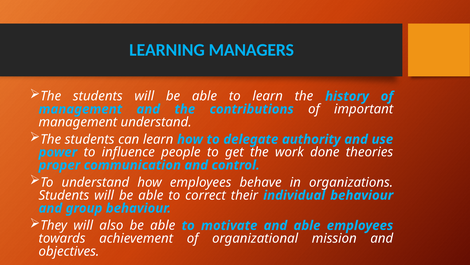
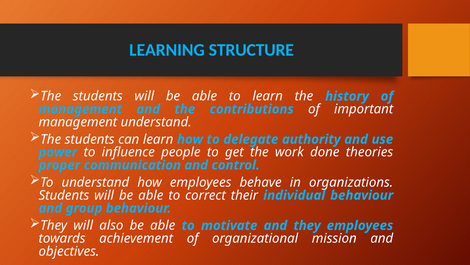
MANAGERS: MANAGERS -> STRUCTURE
and able: able -> they
